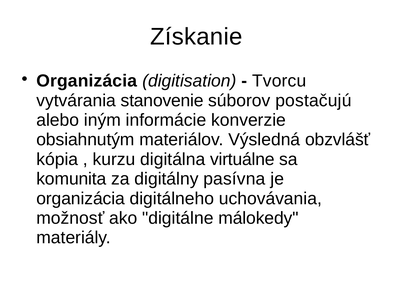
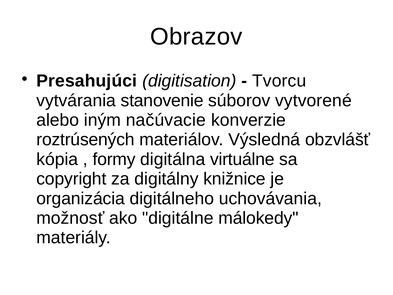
Získanie: Získanie -> Obrazov
Organizácia at (87, 81): Organizácia -> Presahujúci
postačujú: postačujú -> vytvorené
informácie: informácie -> načúvacie
obsiahnutým: obsiahnutým -> roztrúsených
kurzu: kurzu -> formy
komunita: komunita -> copyright
pasívna: pasívna -> knižnice
